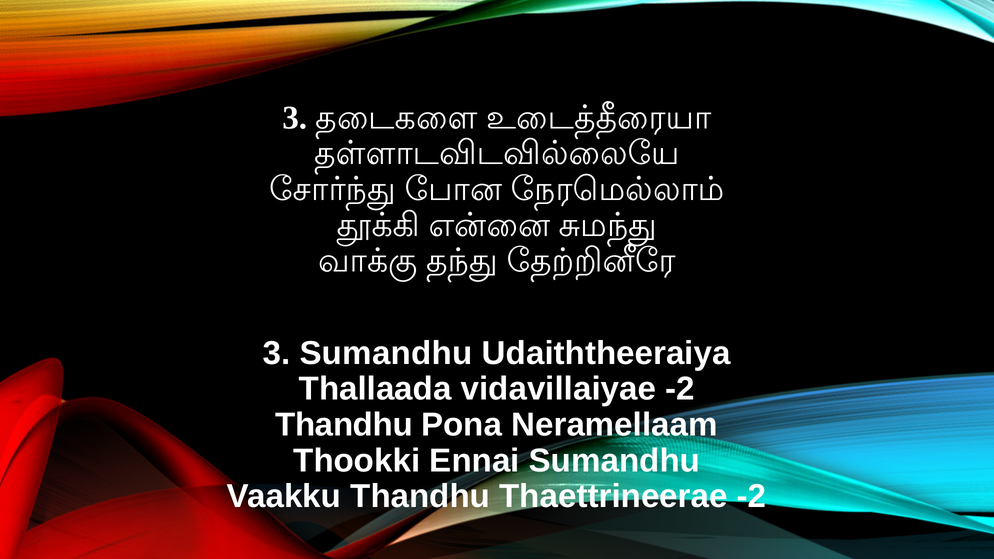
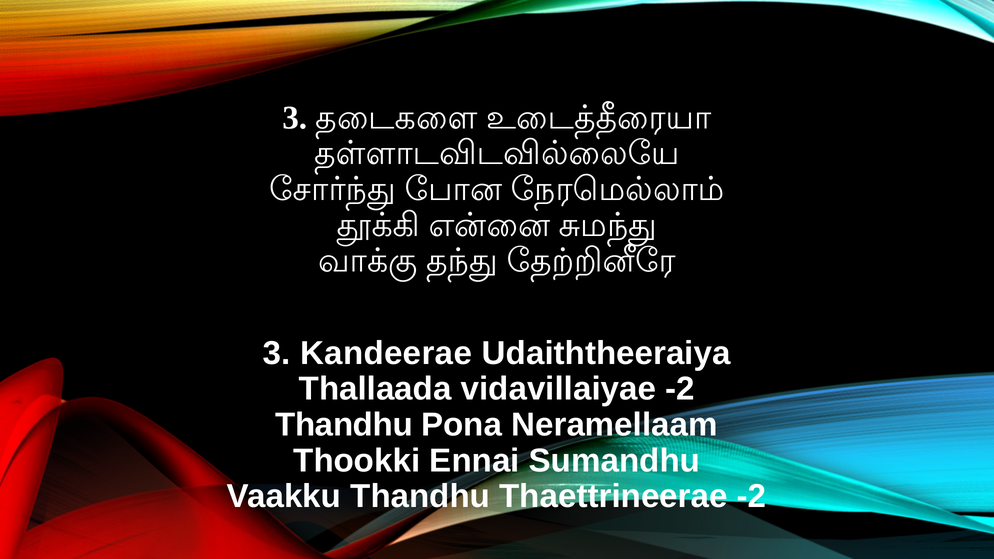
3 Sumandhu: Sumandhu -> Kandeerae
